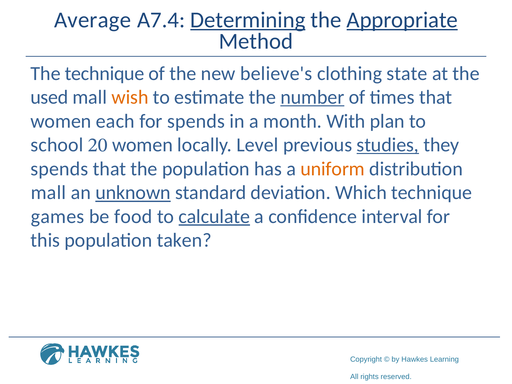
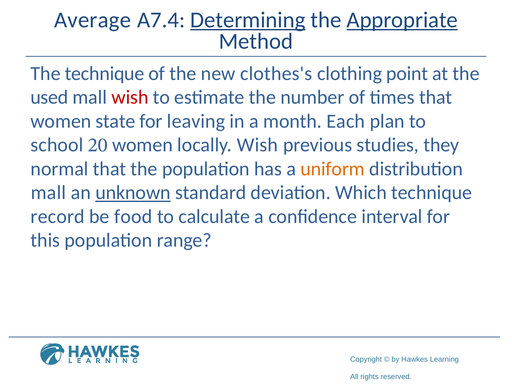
believe's: believe's -> clothes's
state: state -> point
wish at (130, 97) colour: orange -> red
number underline: present -> none
each: each -> state
for spends: spends -> leaving
With: With -> Each
locally Level: Level -> Wish
studies underline: present -> none
spends at (59, 169): spends -> normal
games: games -> record
calculate underline: present -> none
taken: taken -> range
